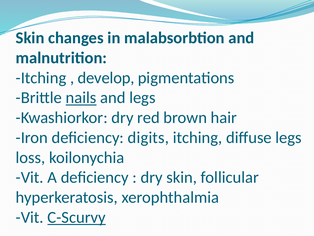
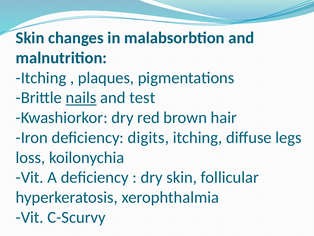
develop: develop -> plaques
and legs: legs -> test
C-Scurvy underline: present -> none
